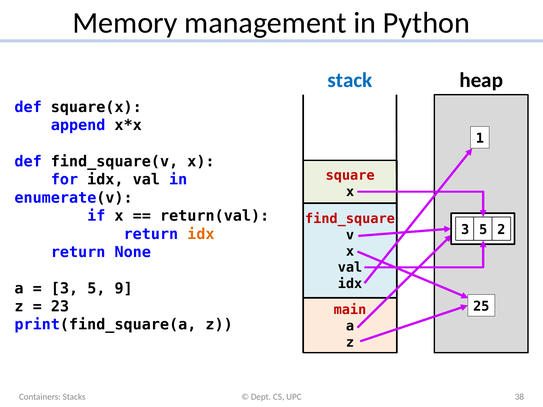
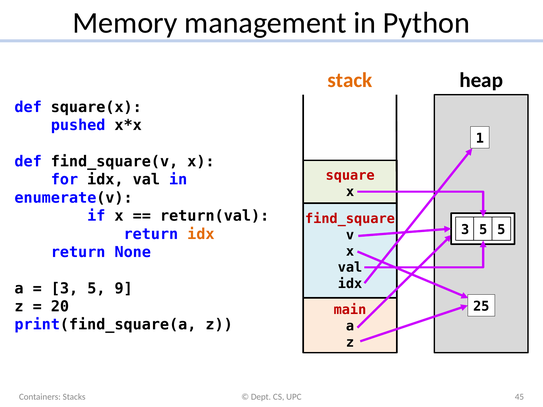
stack colour: blue -> orange
append: append -> pushed
5 2: 2 -> 5
23: 23 -> 20
38: 38 -> 45
